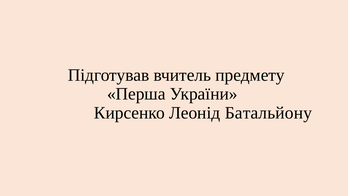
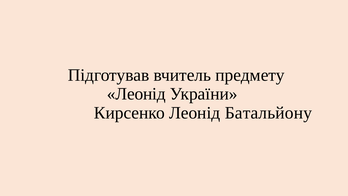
Перша at (136, 94): Перша -> Леонід
